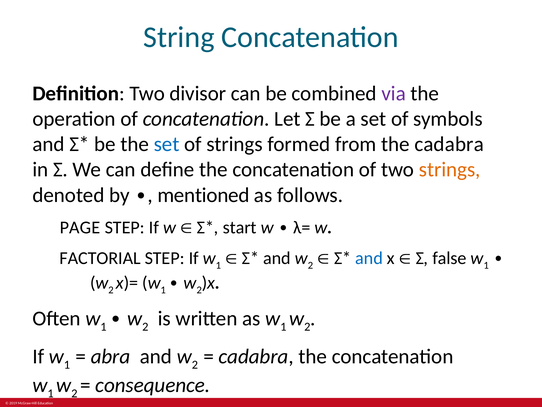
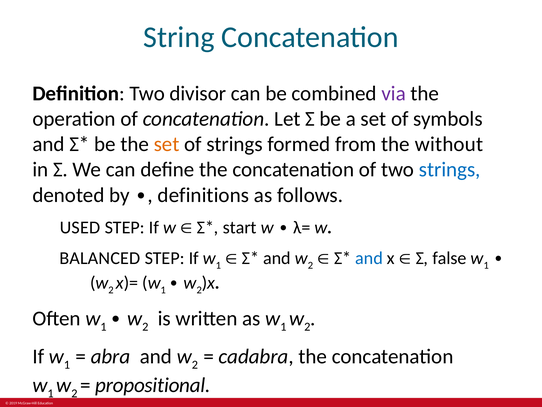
set at (167, 144) colour: blue -> orange
the cadabra: cadabra -> without
strings at (450, 169) colour: orange -> blue
mentioned: mentioned -> definitions
PAGE: PAGE -> USED
FACTORIAL: FACTORIAL -> BALANCED
consequence: consequence -> propositional
